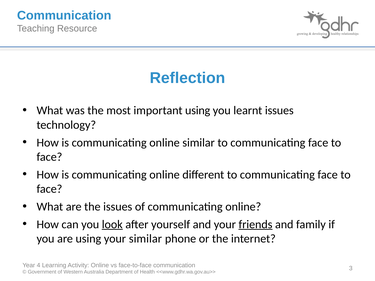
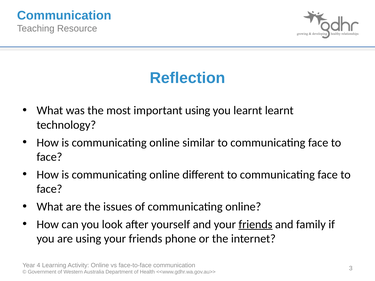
learnt issues: issues -> learnt
look underline: present -> none
using your similar: similar -> friends
